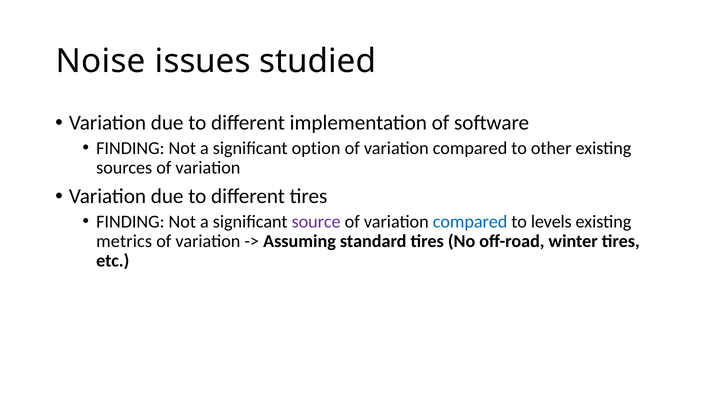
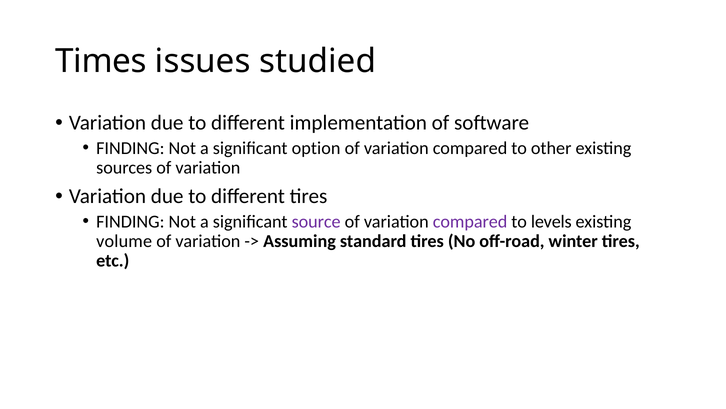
Noise: Noise -> Times
compared at (470, 221) colour: blue -> purple
metrics: metrics -> volume
